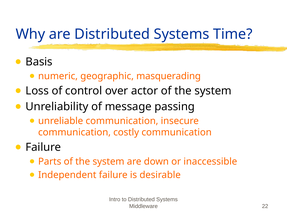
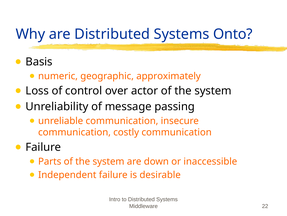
Time: Time -> Onto
masquerading: masquerading -> approximately
